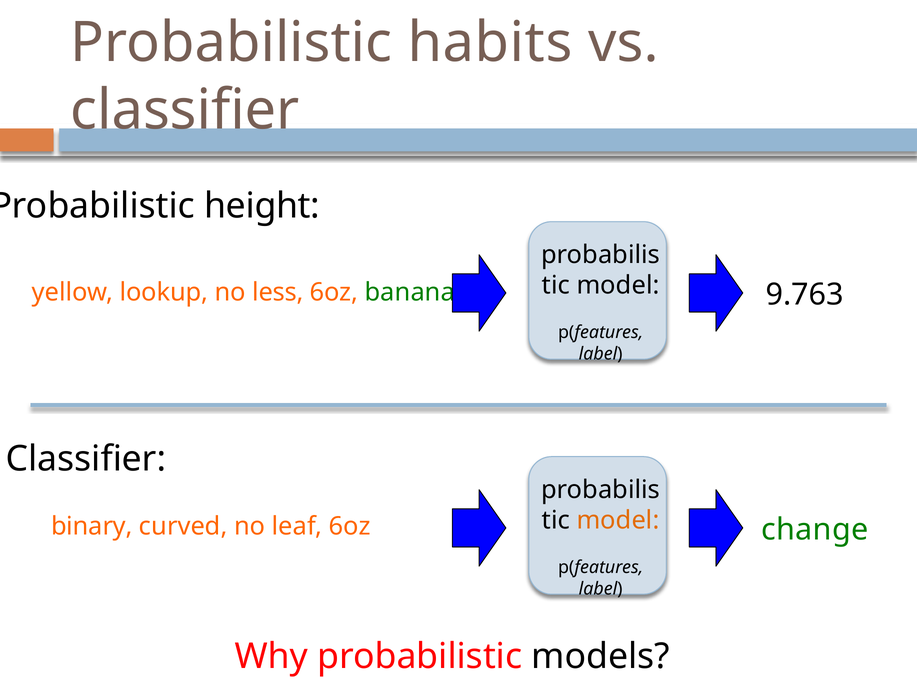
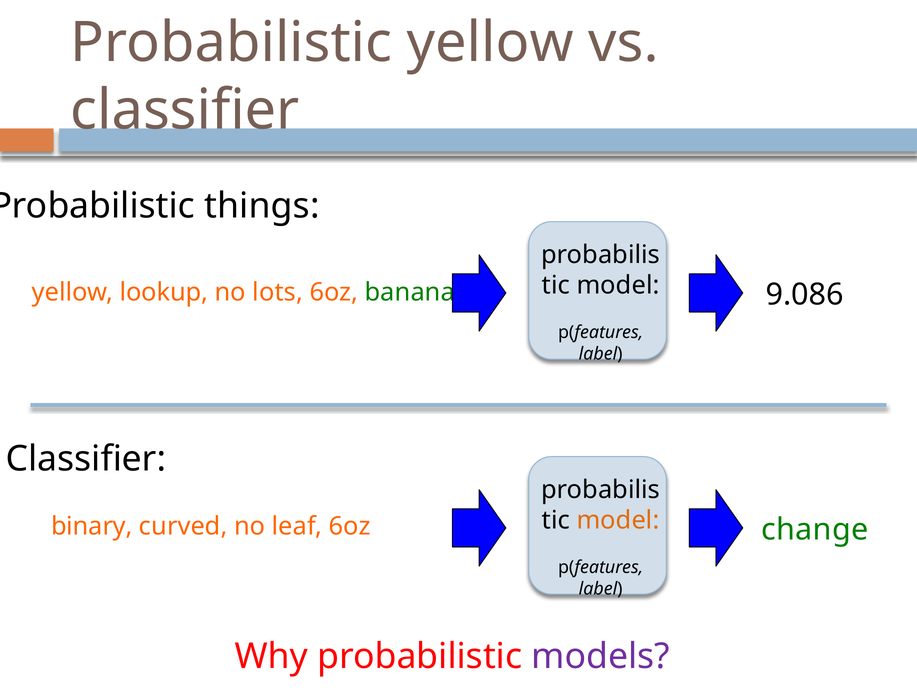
Probabilistic habits: habits -> yellow
height: height -> things
less: less -> lots
9.763: 9.763 -> 9.086
models colour: black -> purple
